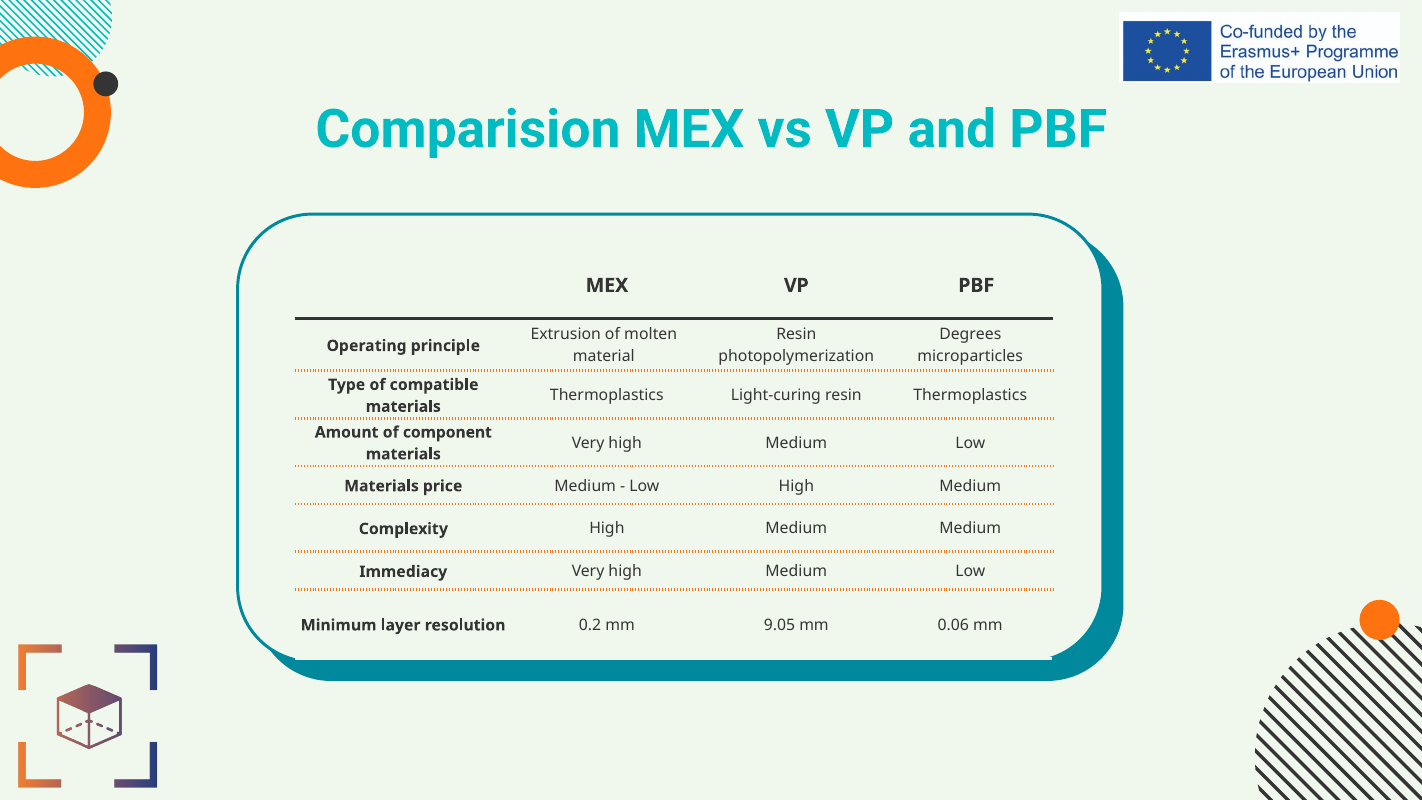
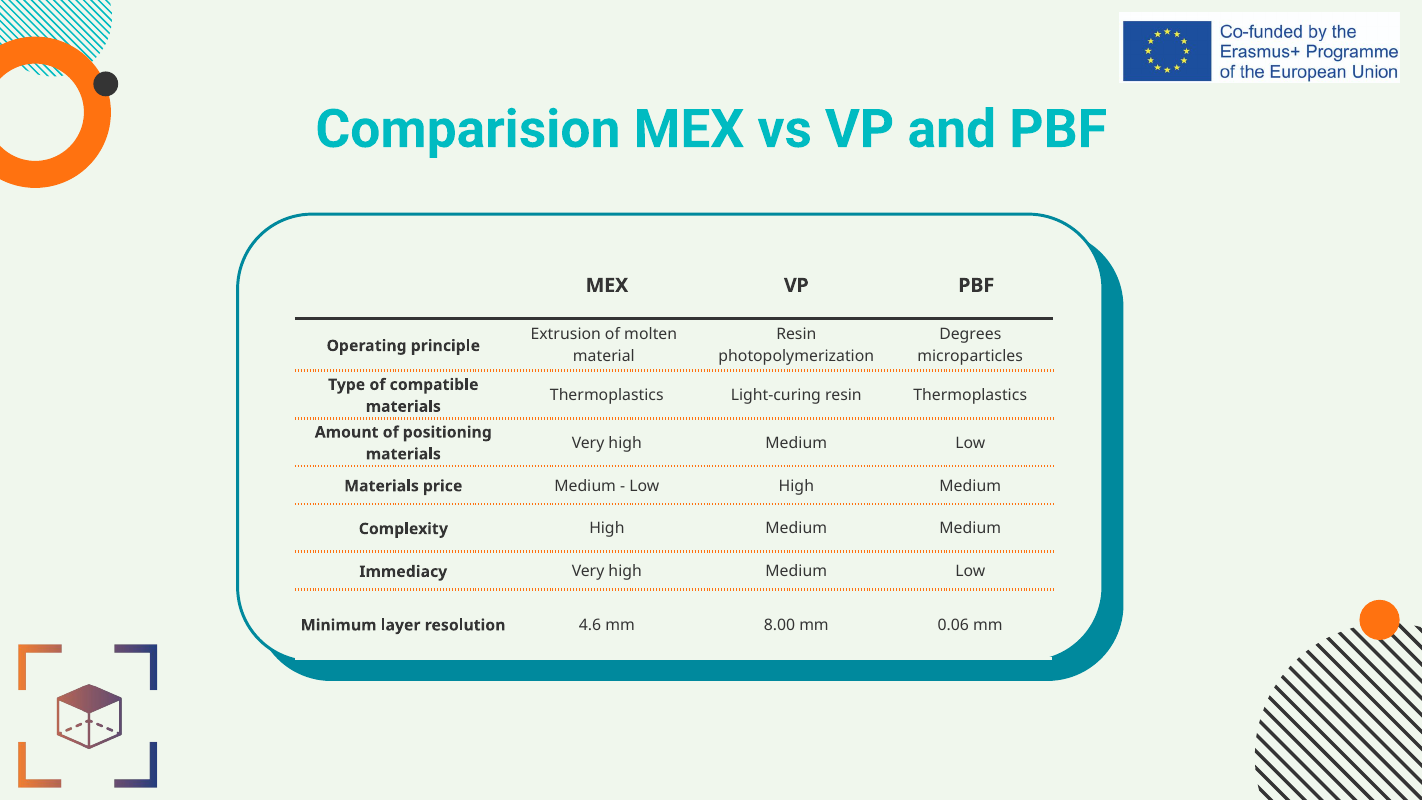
component: component -> positioning
0.2: 0.2 -> 4.6
9.05: 9.05 -> 8.00
